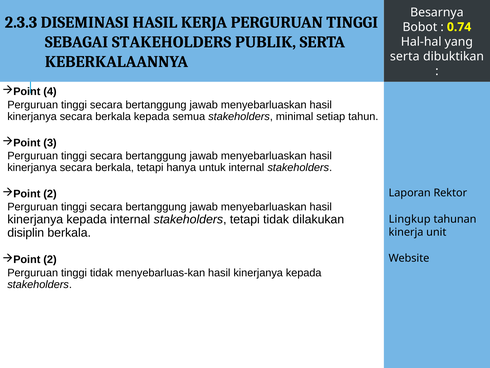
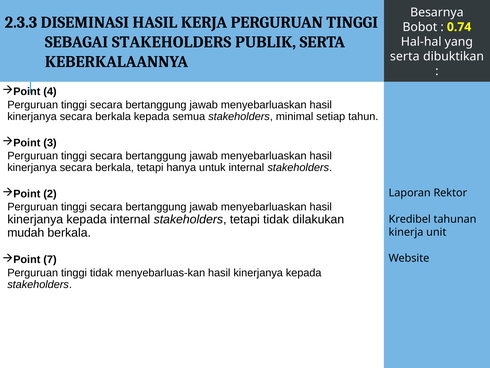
Lingkup: Lingkup -> Kredibel
disiplin: disiplin -> mudah
2 at (50, 259): 2 -> 7
